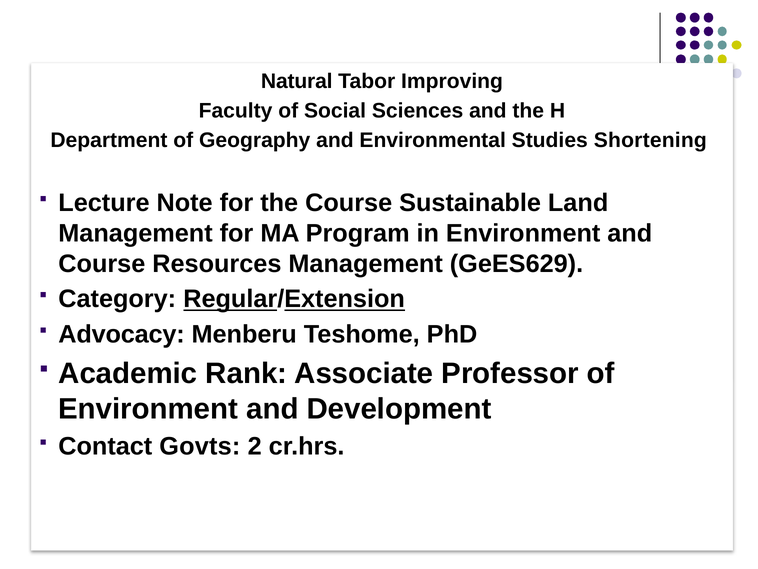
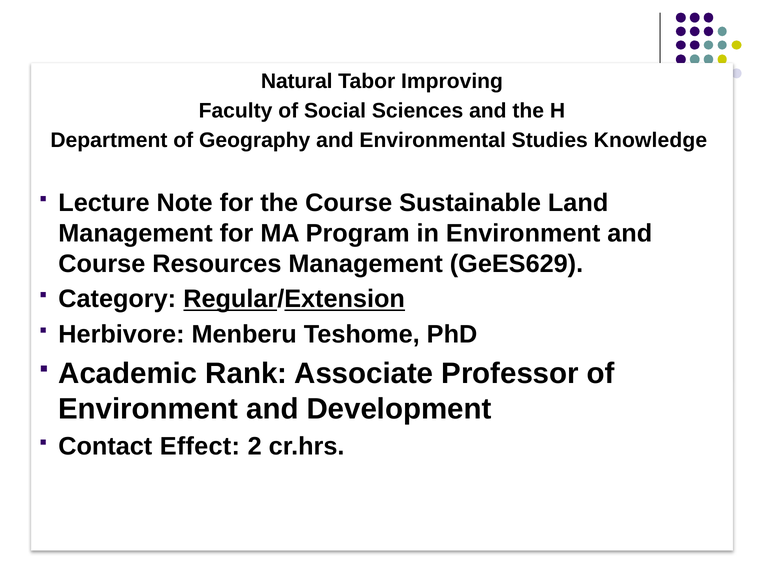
Shortening: Shortening -> Knowledge
Advocacy: Advocacy -> Herbivore
Govts: Govts -> Effect
